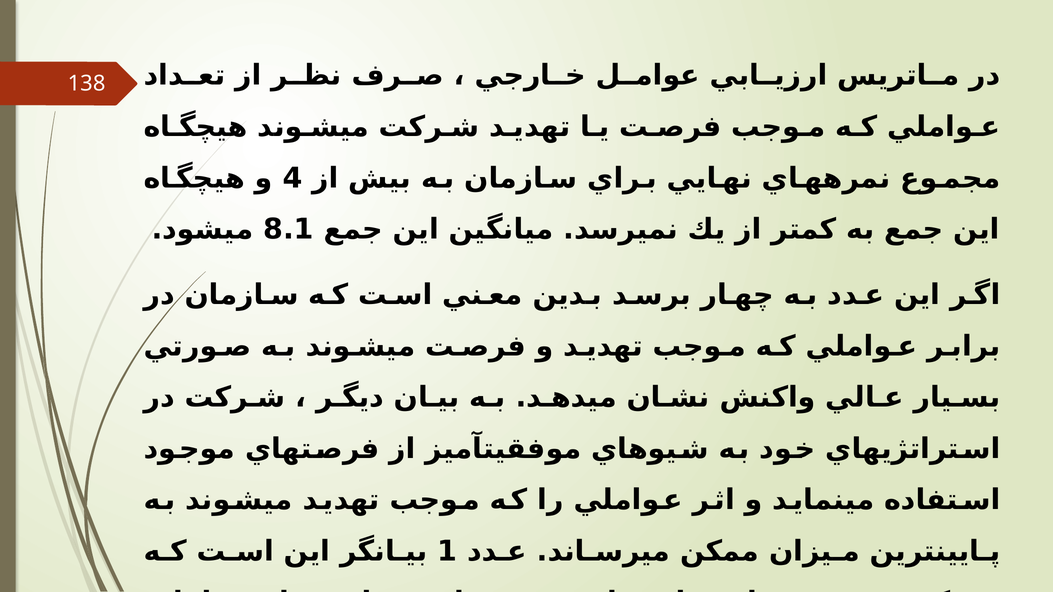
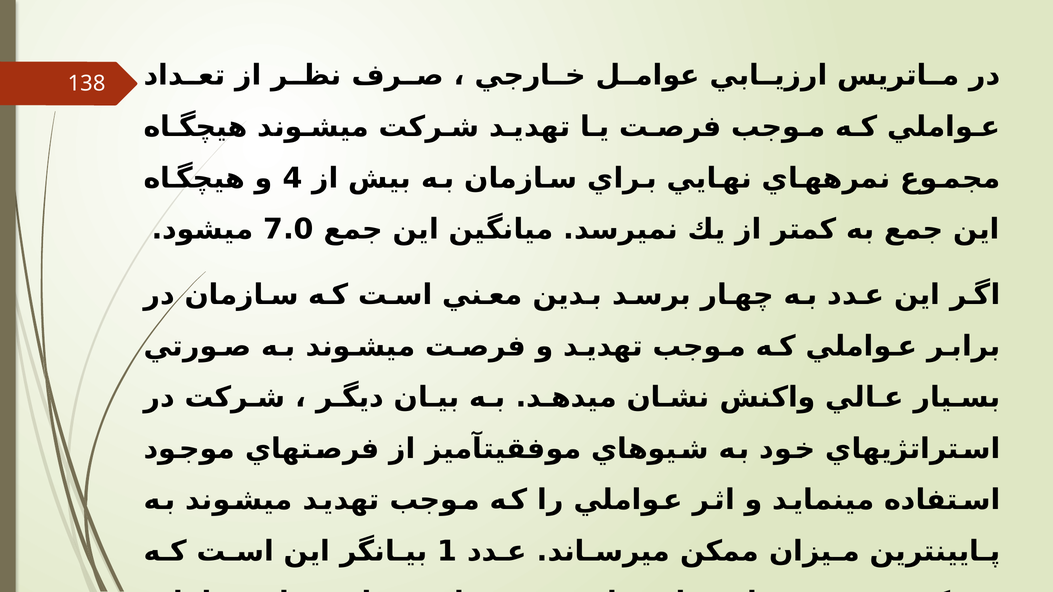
8.1: 8.1 -> 7.0
